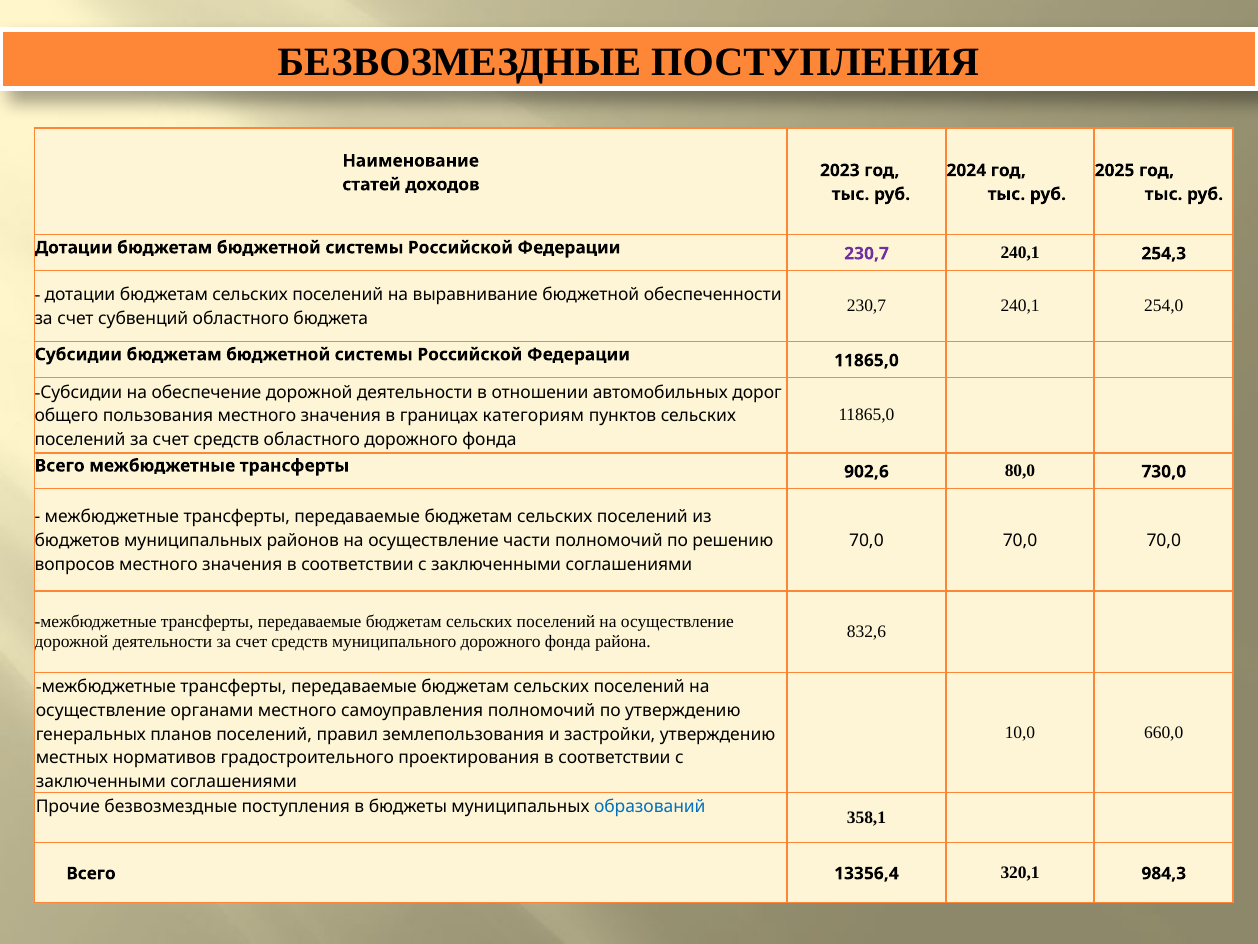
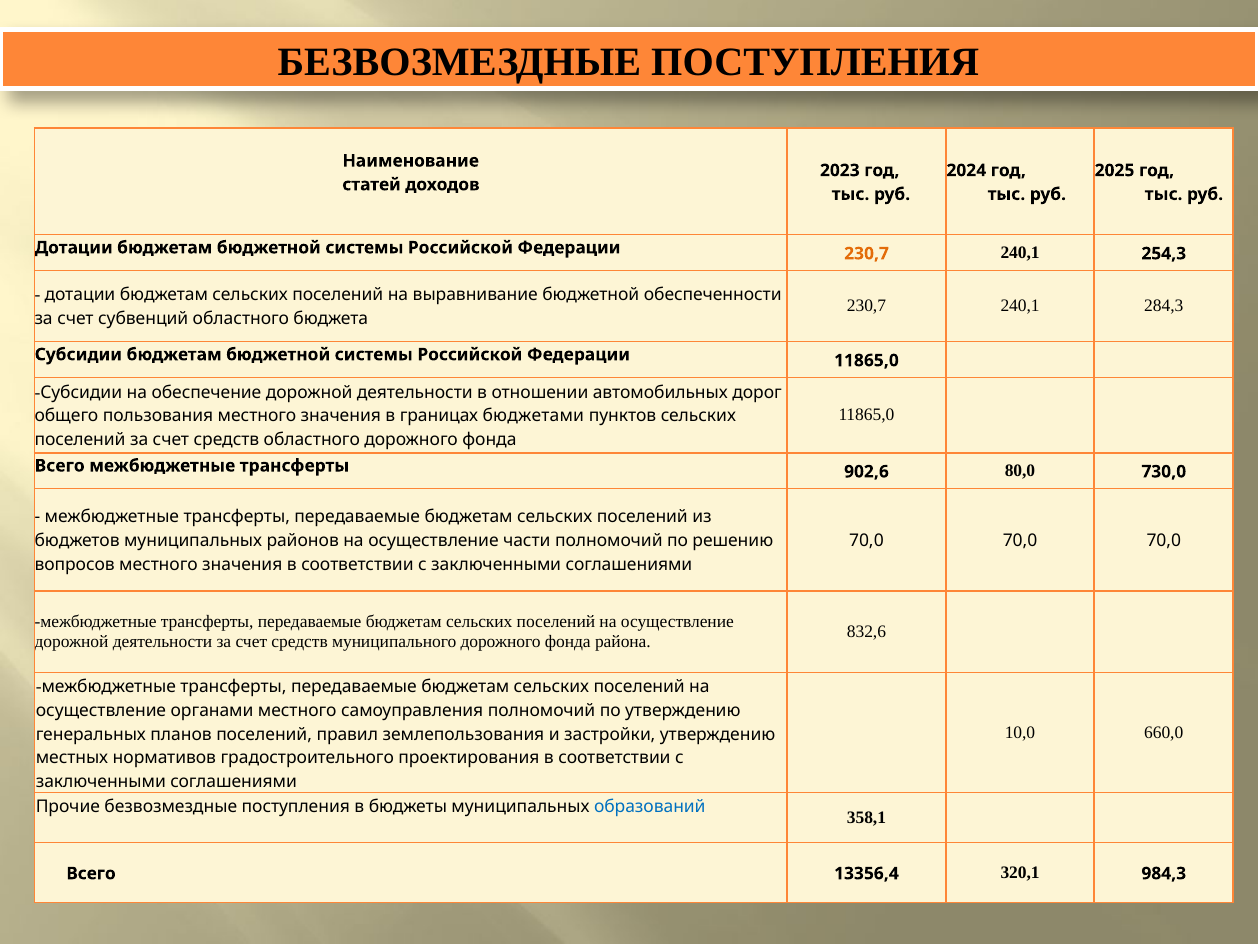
230,7 at (867, 253) colour: purple -> orange
254,0: 254,0 -> 284,3
категориям: категориям -> бюджетами
